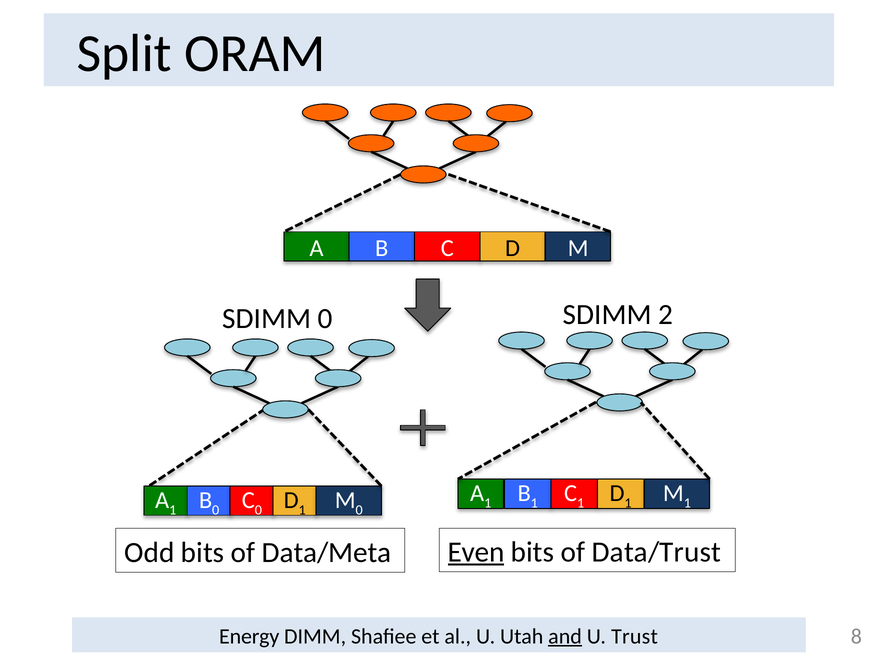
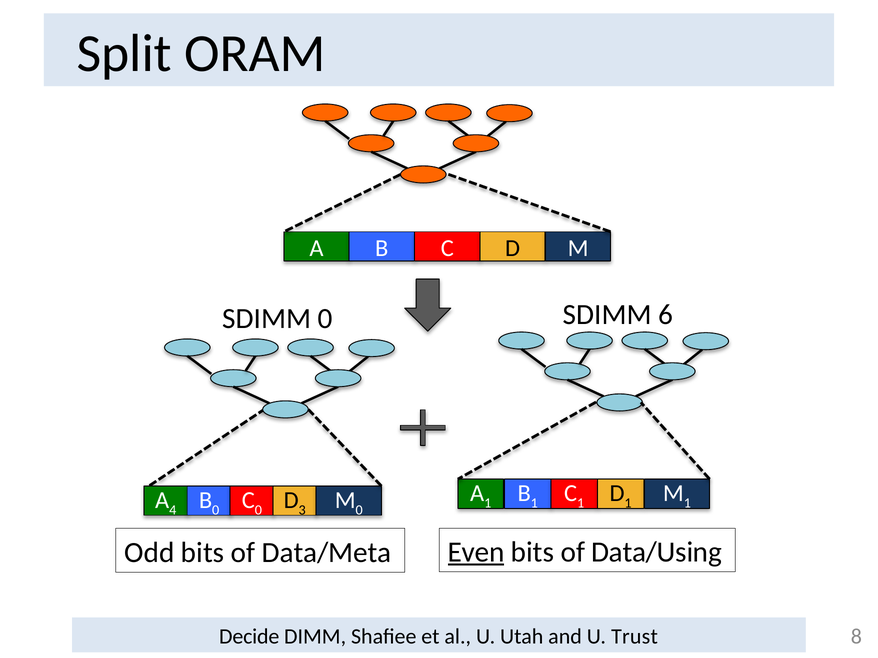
2: 2 -> 6
1 at (173, 510): 1 -> 4
0 D 1: 1 -> 3
Data/Trust: Data/Trust -> Data/Using
Energy: Energy -> Decide
and underline: present -> none
